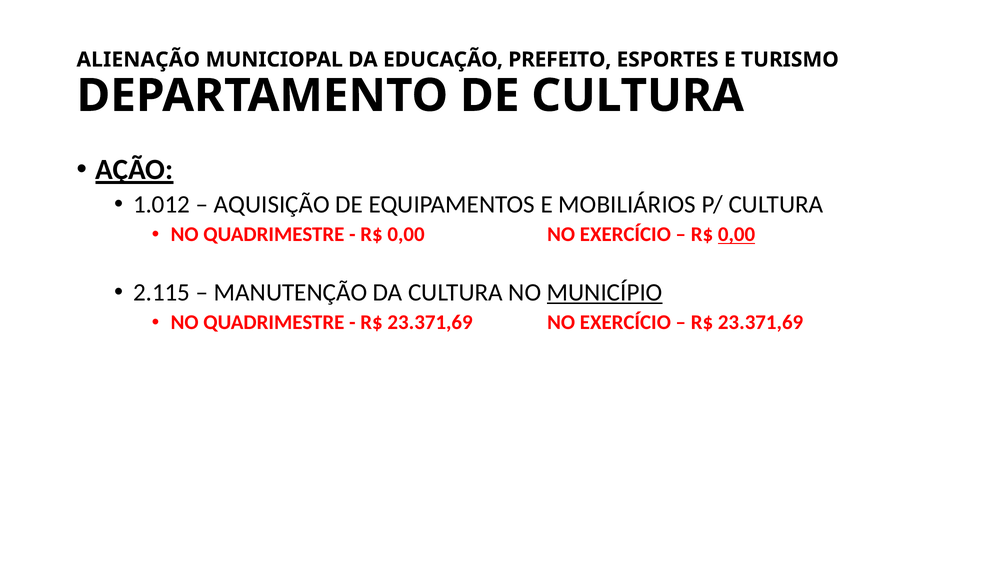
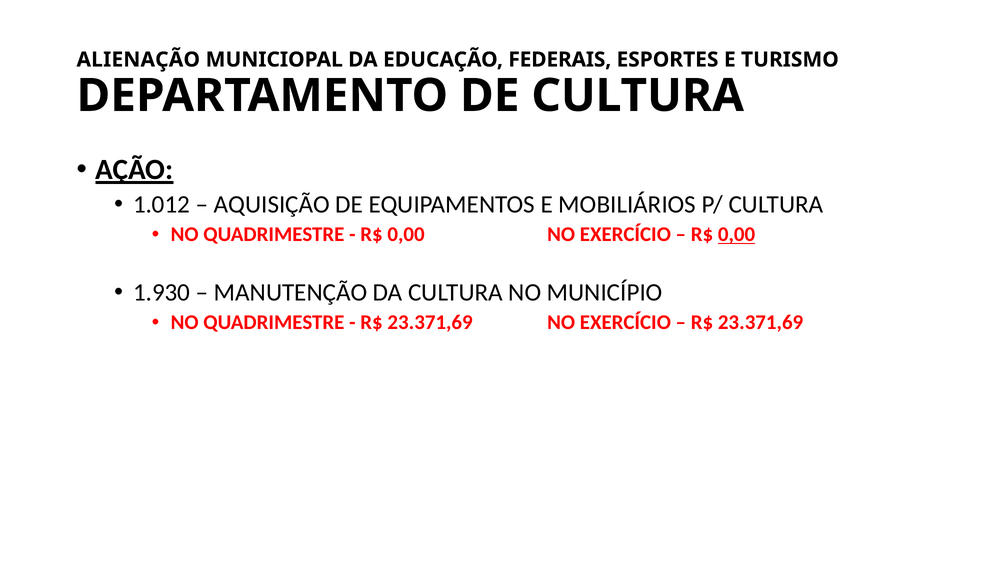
PREFEITO: PREFEITO -> FEDERAIS
2.115: 2.115 -> 1.930
MUNICÍPIO underline: present -> none
